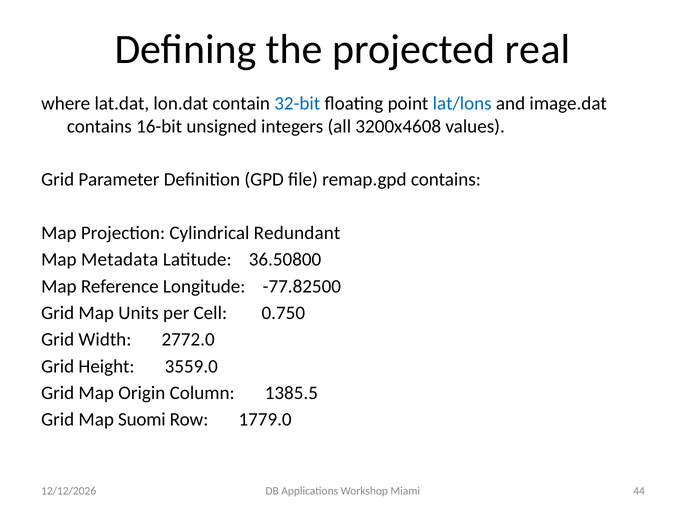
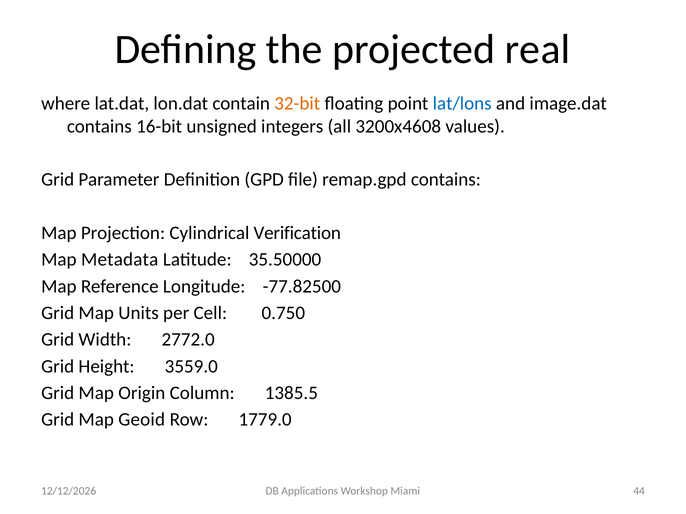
32-bit colour: blue -> orange
Redundant: Redundant -> Verification
36.50800: 36.50800 -> 35.50000
Suomi: Suomi -> Geoid
